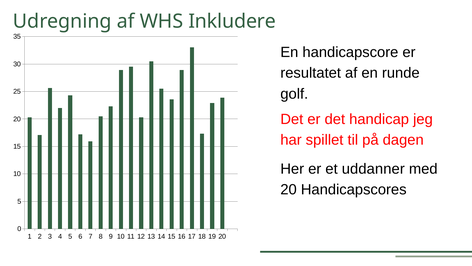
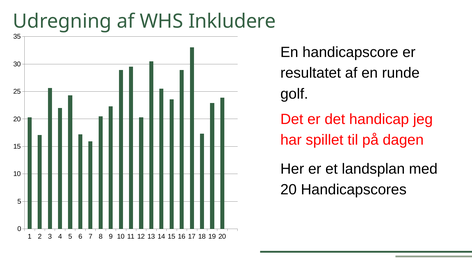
uddanner: uddanner -> landsplan
